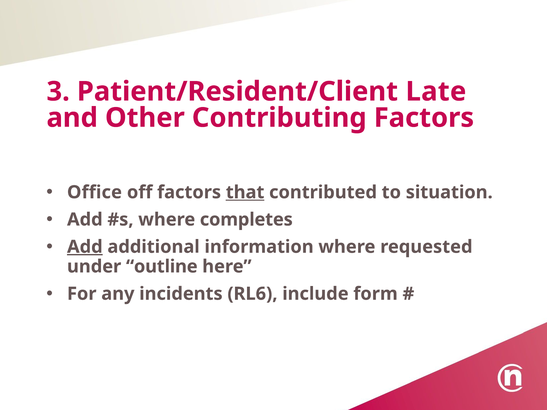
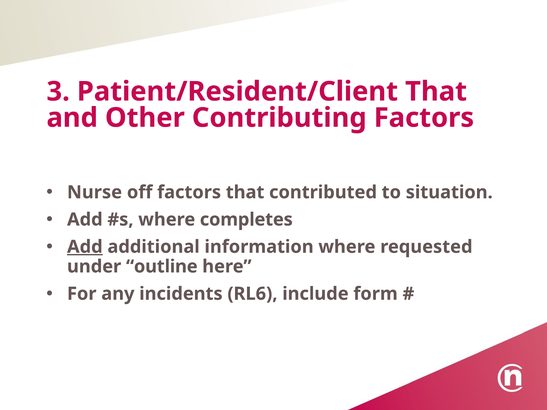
Patient/Resident/Client Late: Late -> That
Office: Office -> Nurse
that at (245, 192) underline: present -> none
